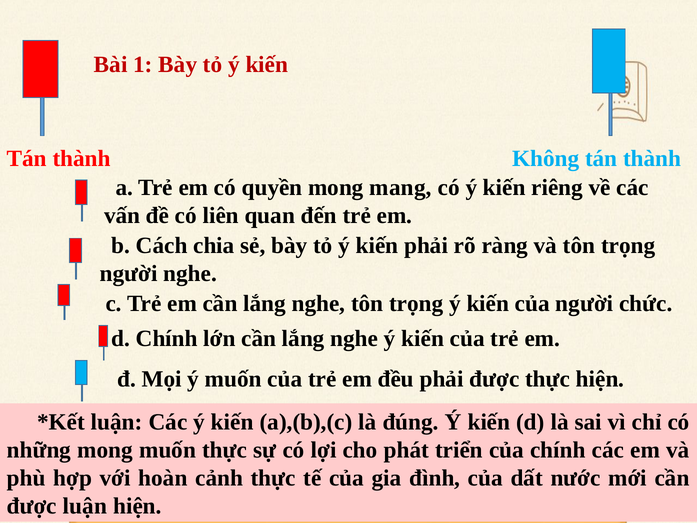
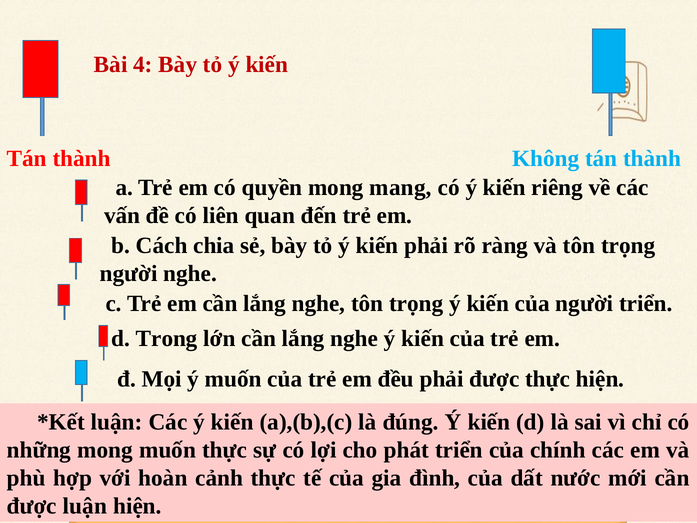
1: 1 -> 4
người chức: chức -> triển
d Chính: Chính -> Trong
